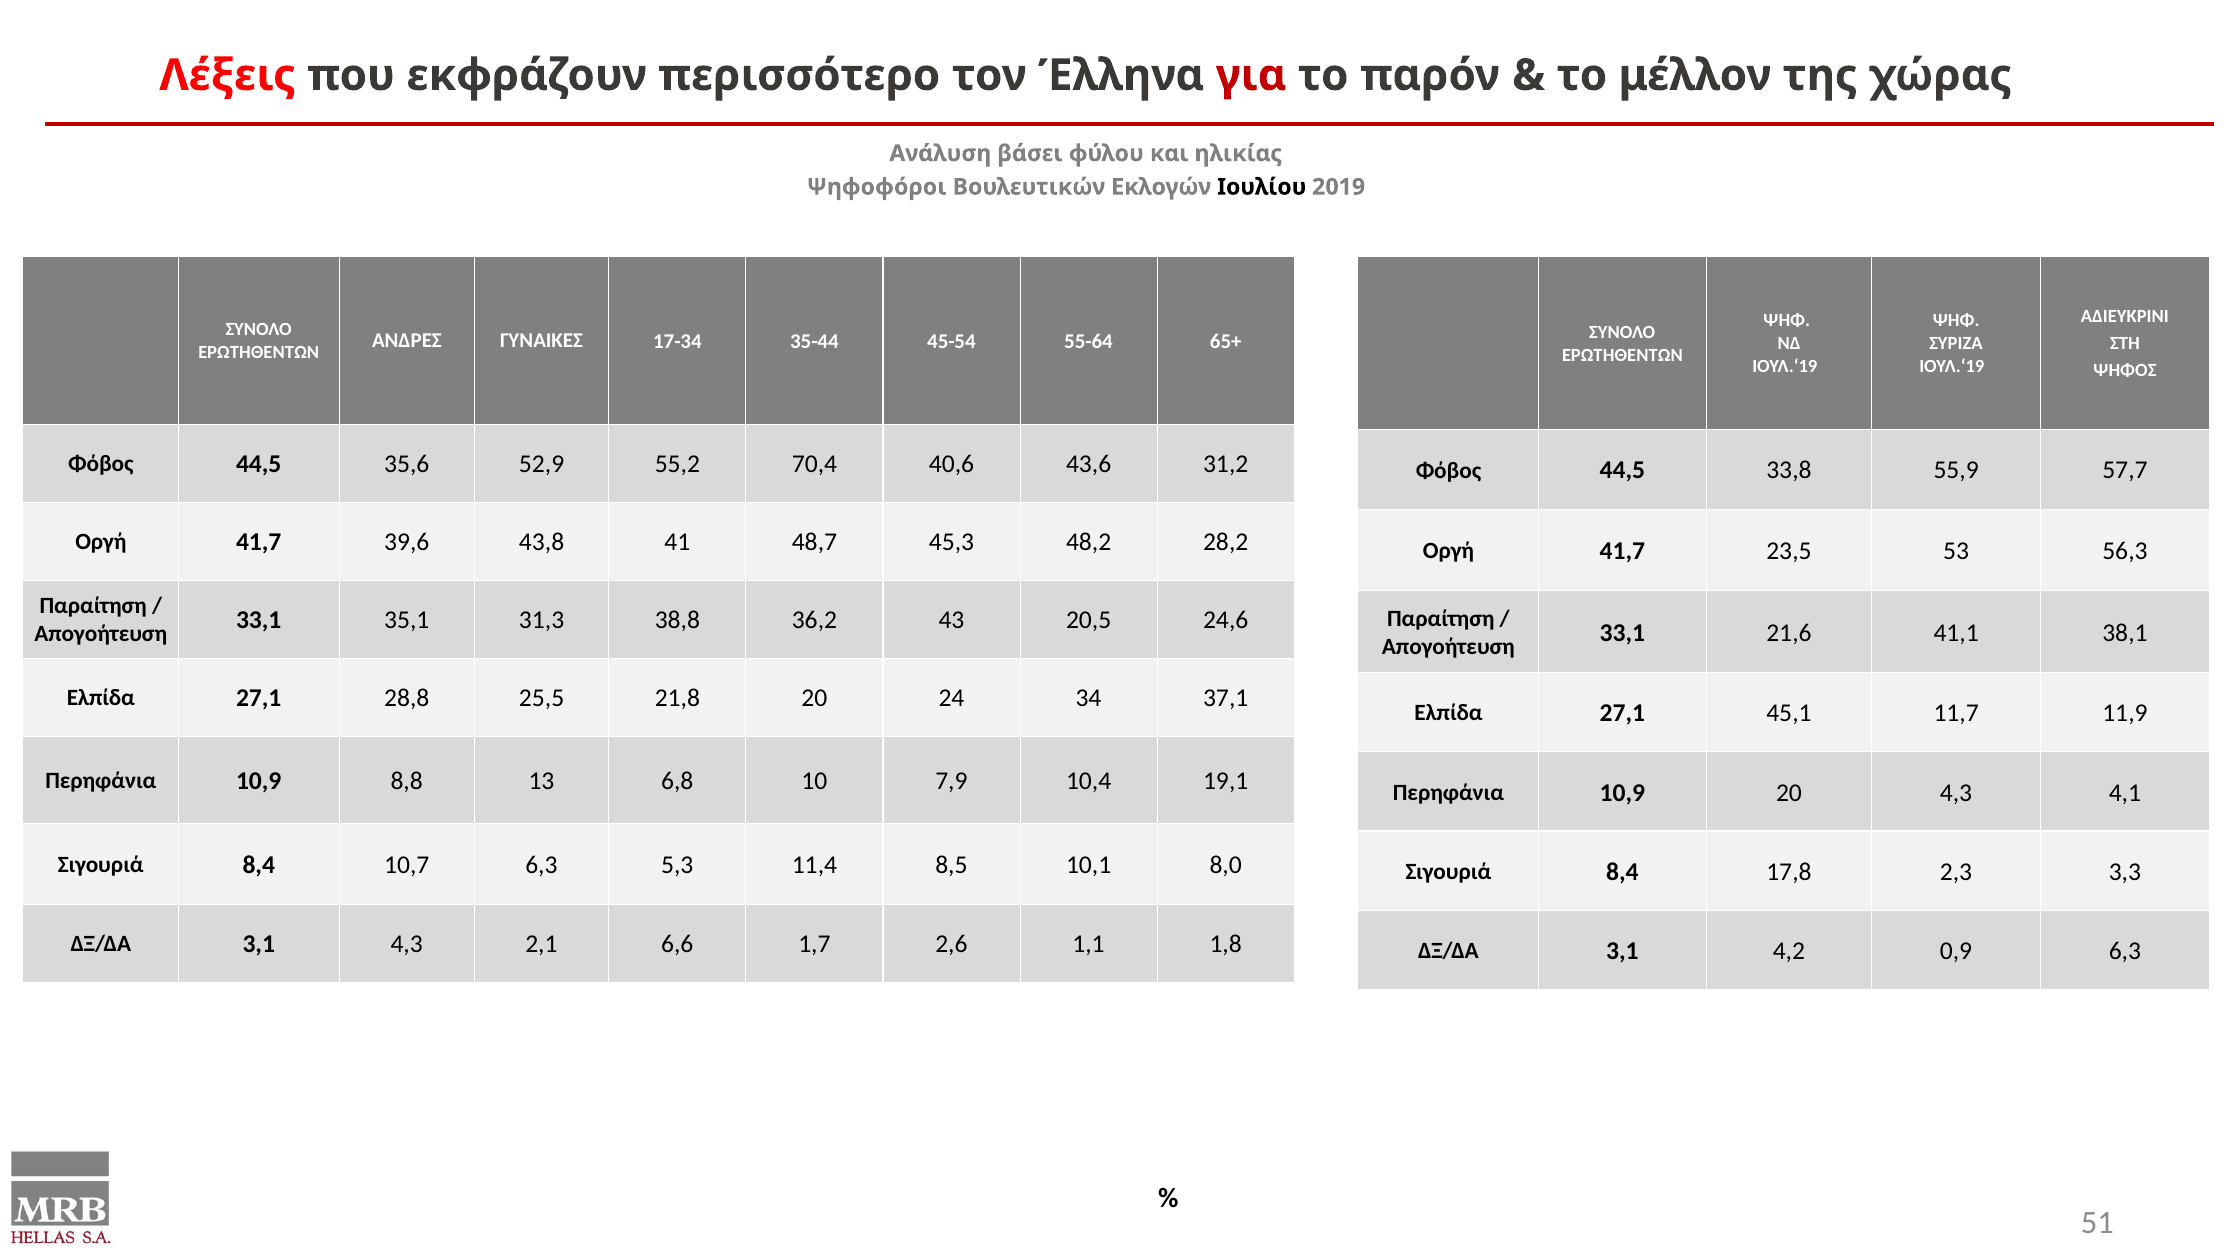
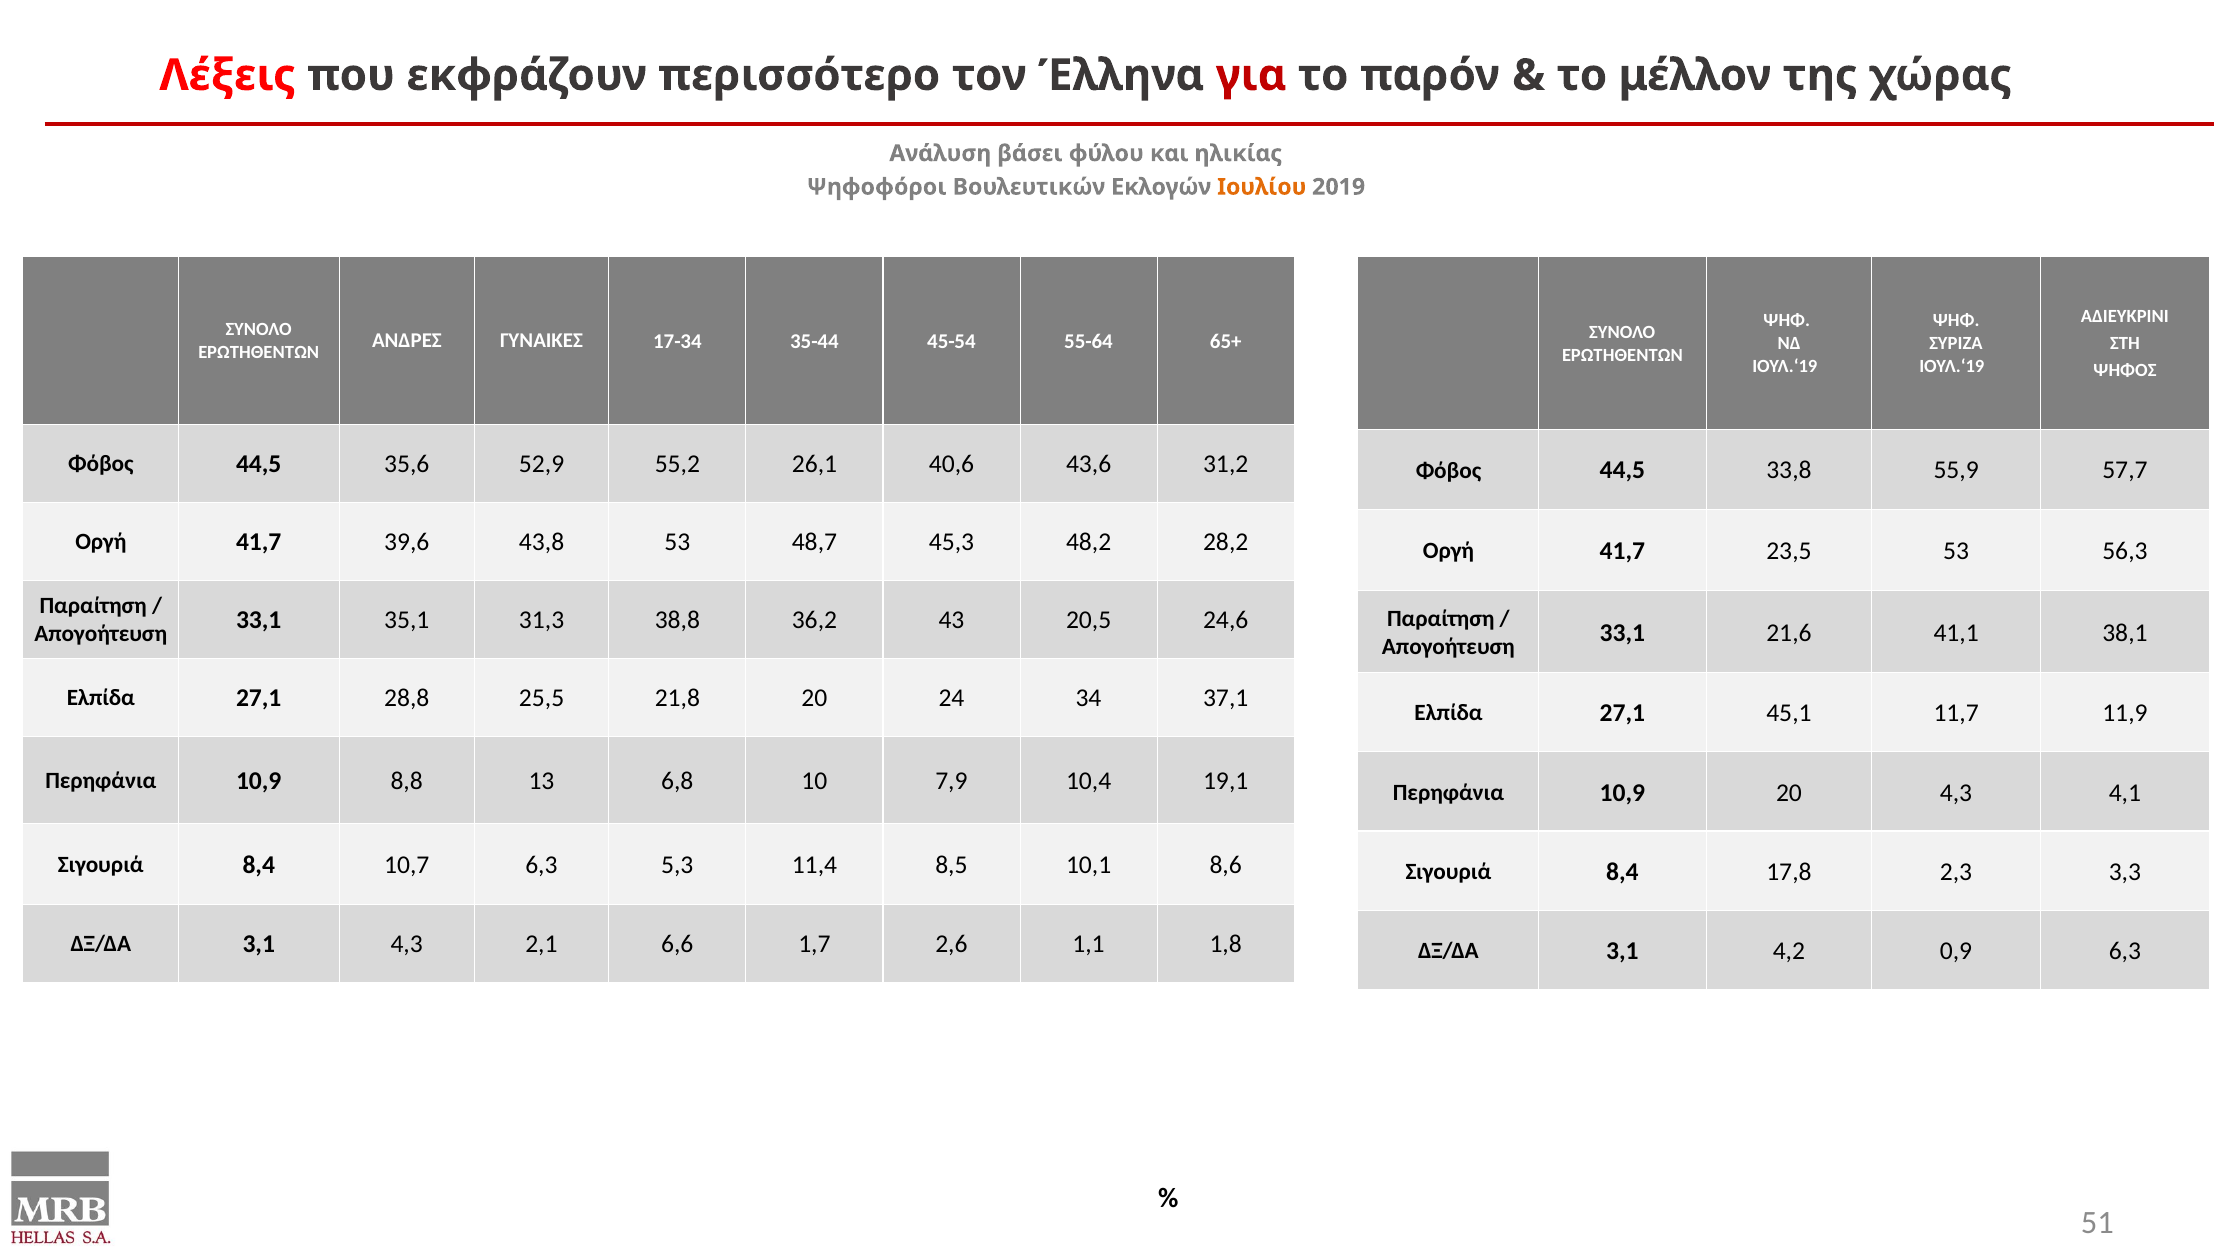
Ιουλίου colour: black -> orange
70,4: 70,4 -> 26,1
43,8 41: 41 -> 53
8,0: 8,0 -> 8,6
